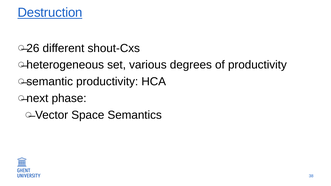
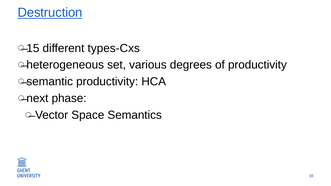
26: 26 -> 15
shout-Cxs: shout-Cxs -> types-Cxs
